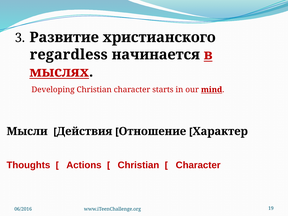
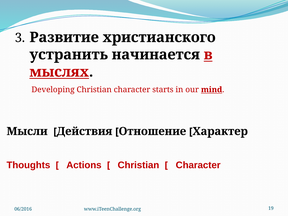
regardless: regardless -> устранить
